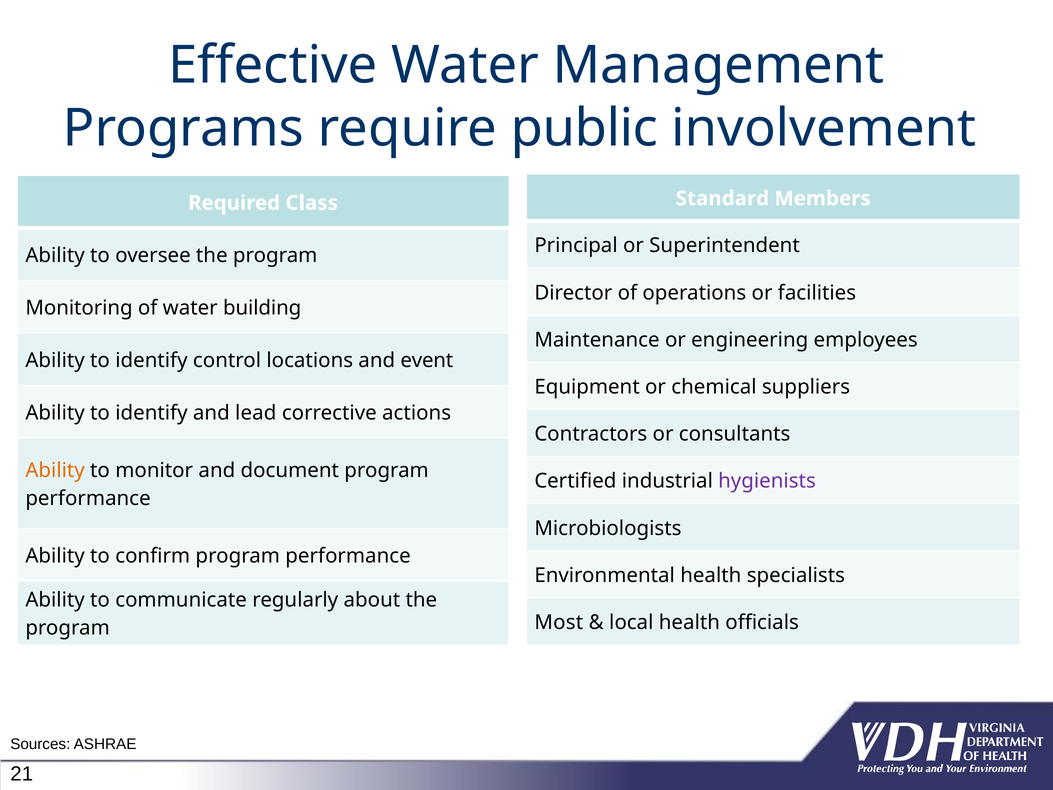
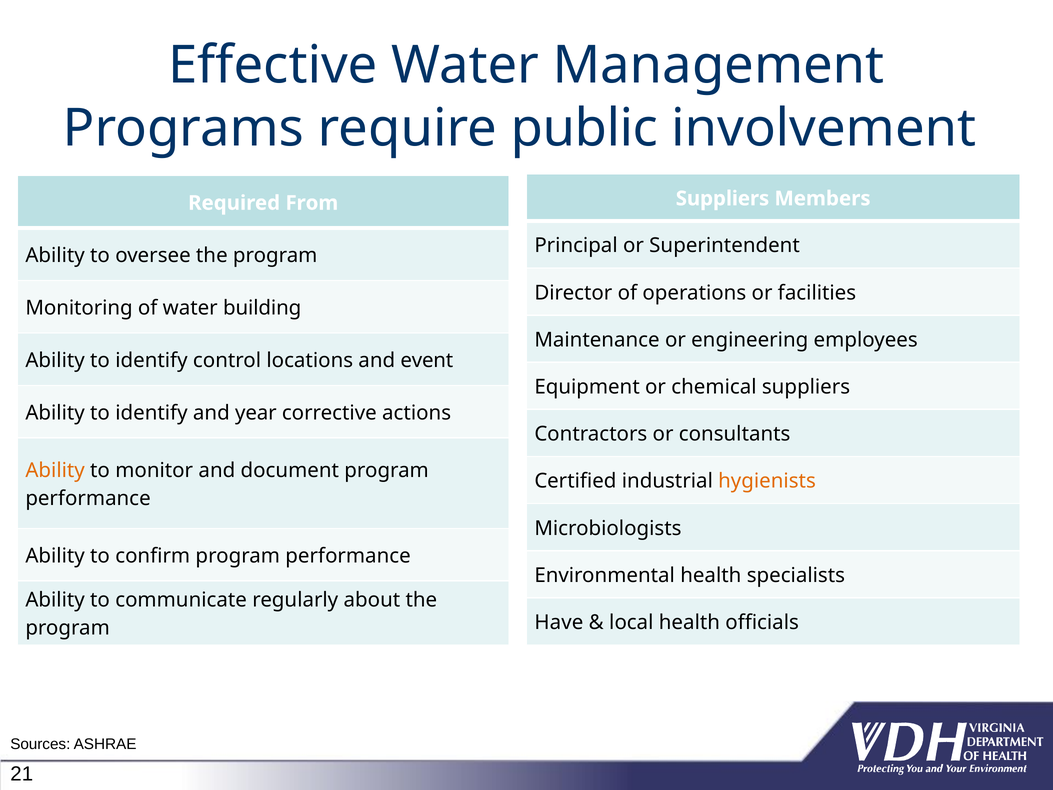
Standard at (722, 198): Standard -> Suppliers
Class: Class -> From
lead: lead -> year
hygienists colour: purple -> orange
Most: Most -> Have
